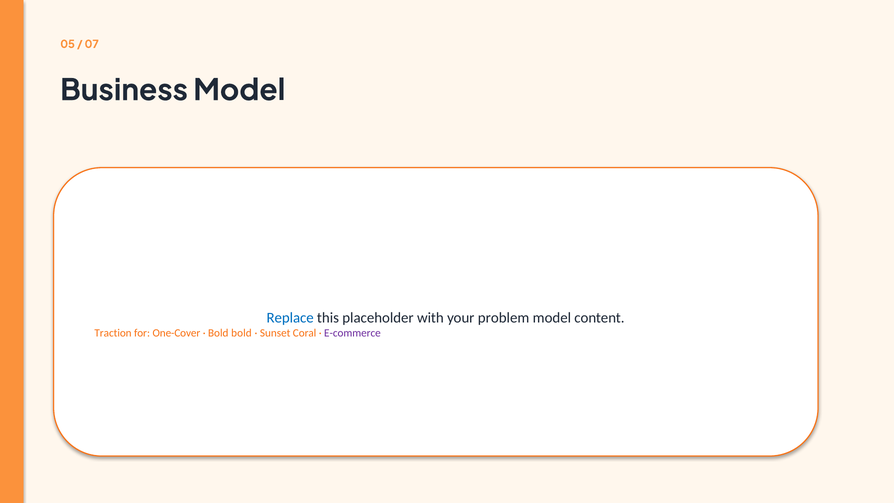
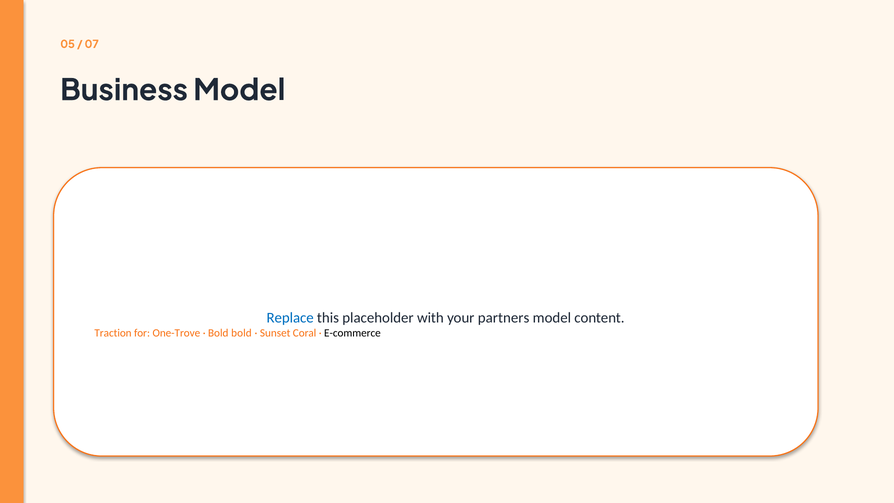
problem: problem -> partners
One-Cover: One-Cover -> One-Trove
E-commerce colour: purple -> black
